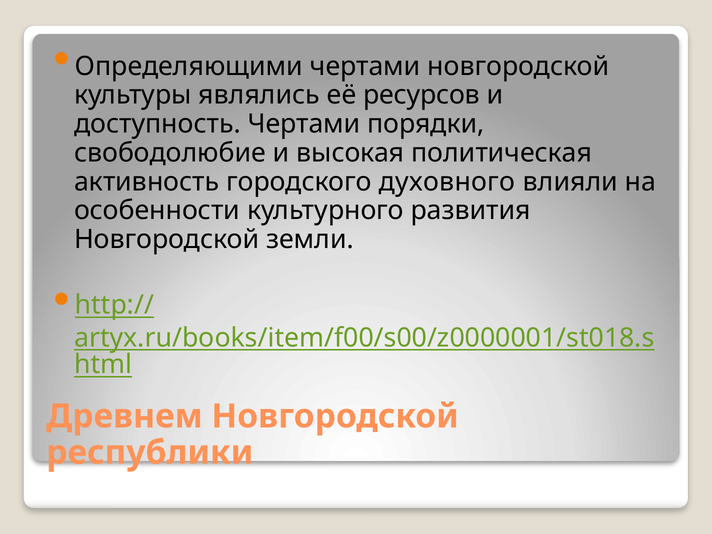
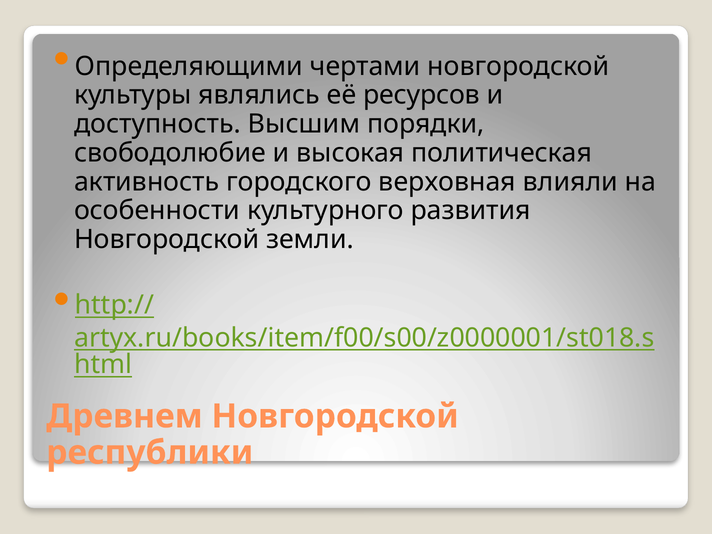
доступность Чертами: Чертами -> Высшим
духовного: духовного -> верховная
